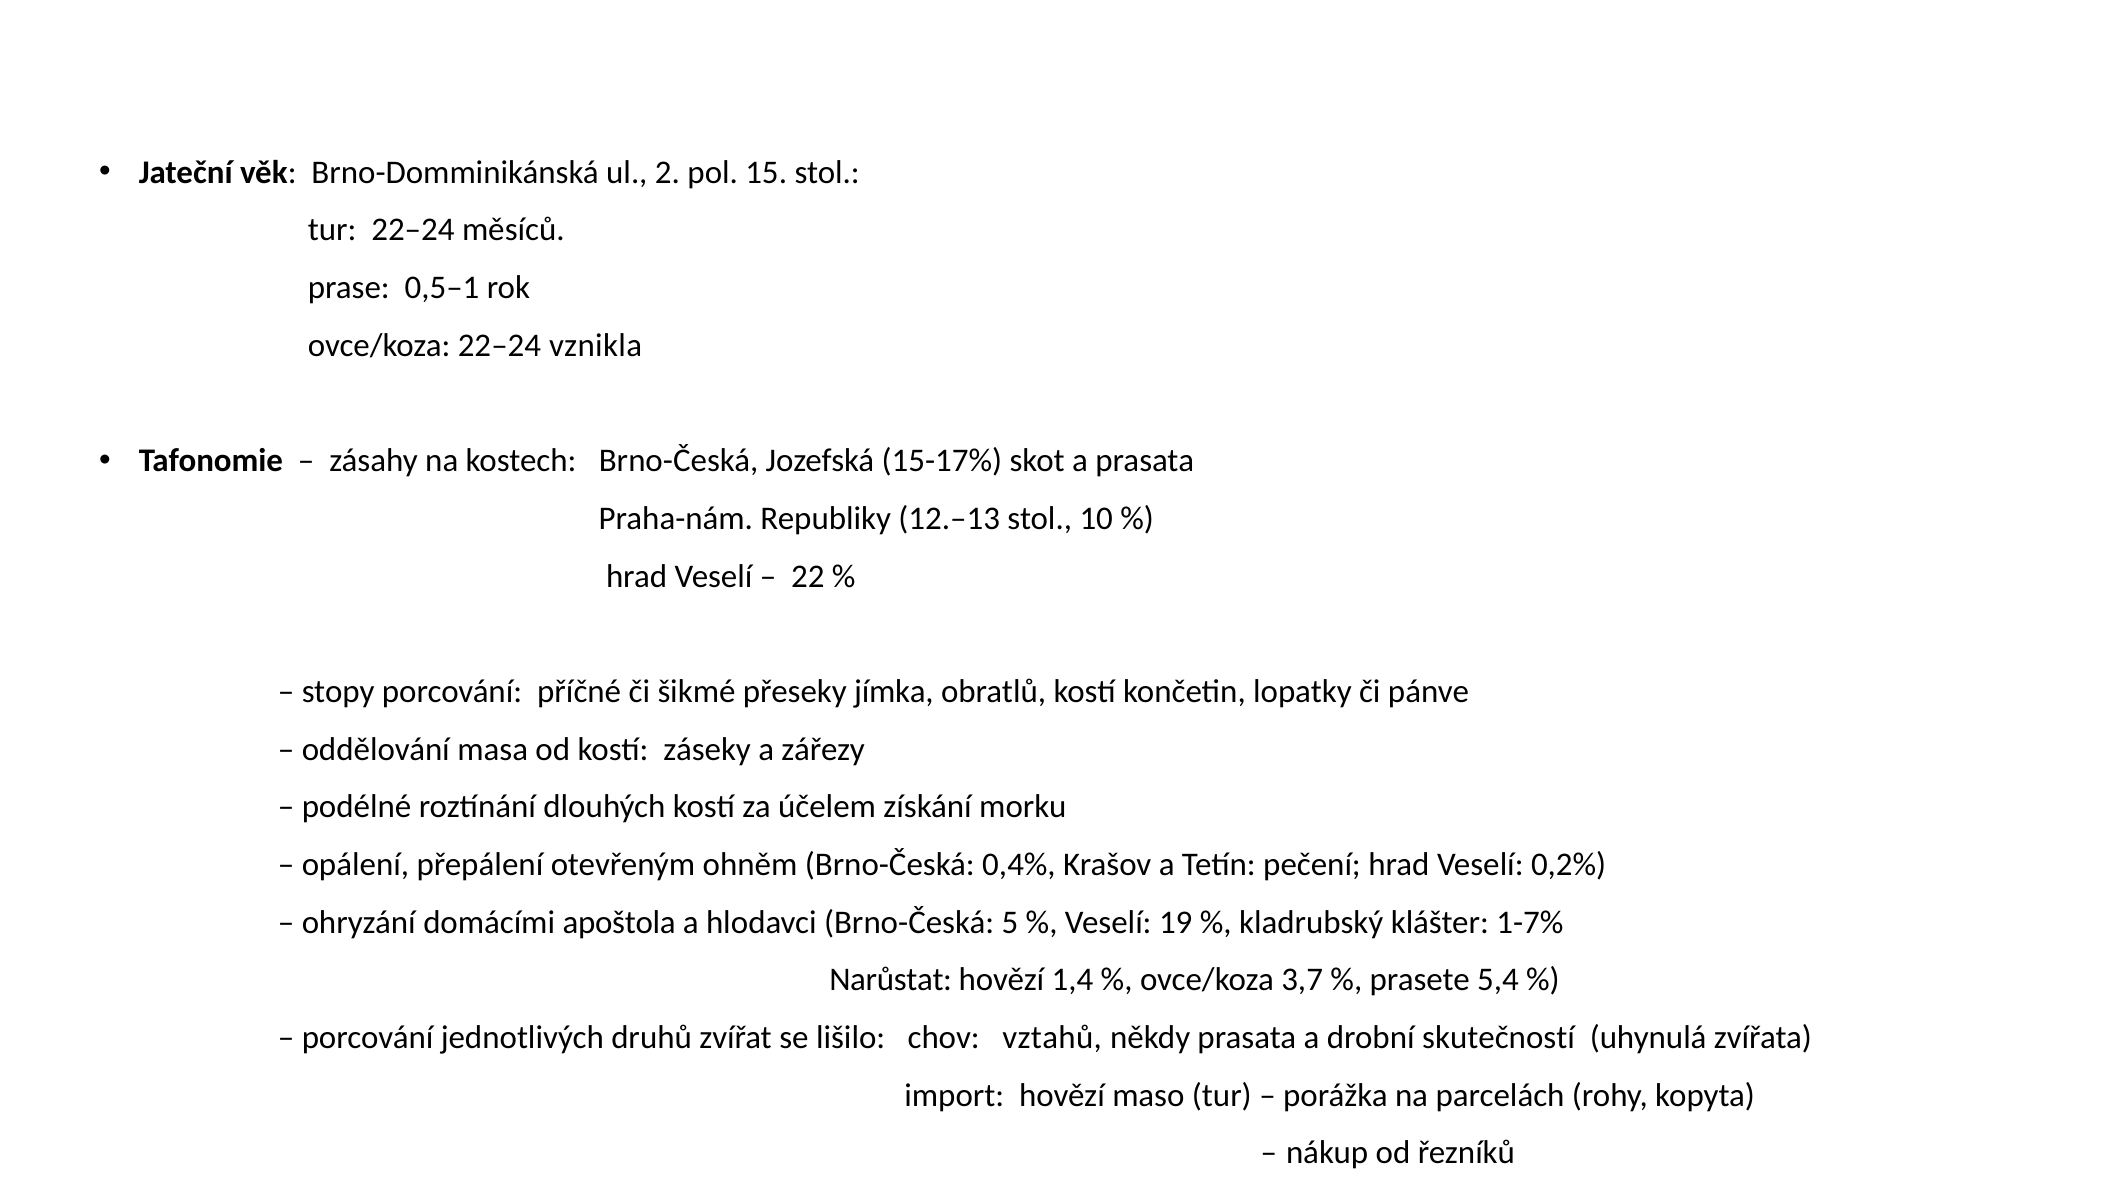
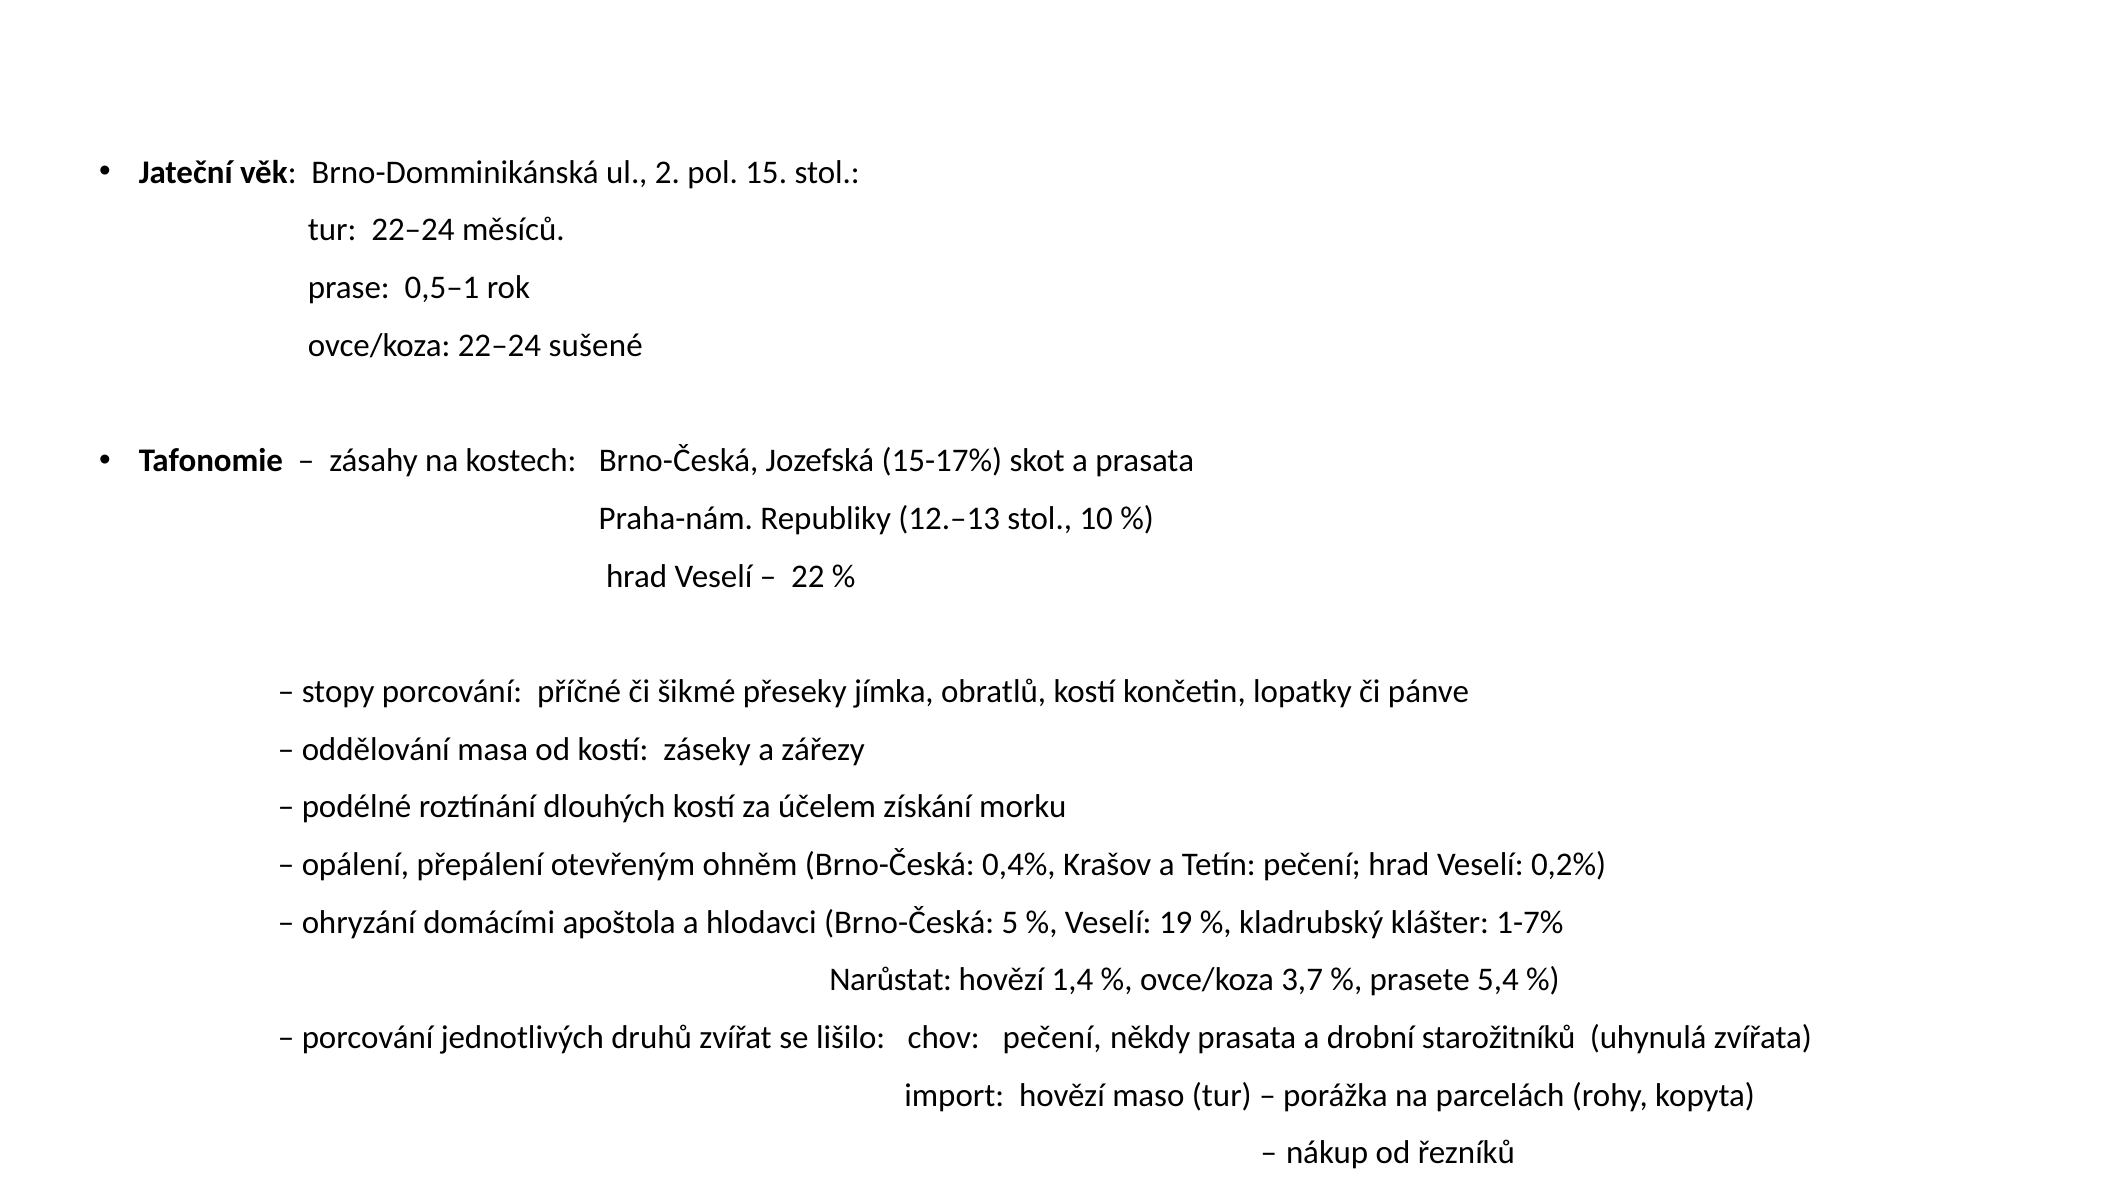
vznikla: vznikla -> sušené
chov vztahů: vztahů -> pečení
skutečností: skutečností -> starožitníků
